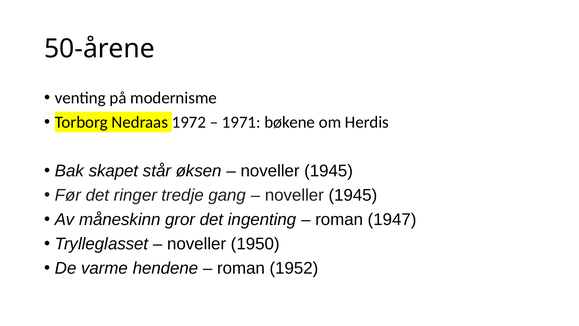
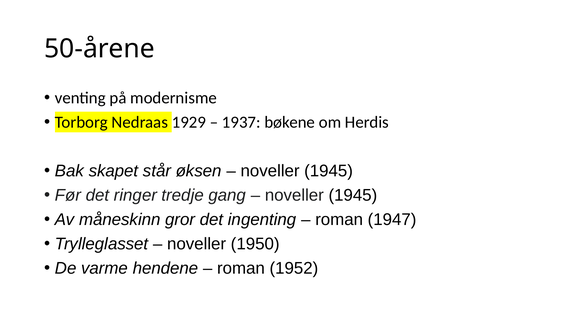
1972: 1972 -> 1929
1971: 1971 -> 1937
